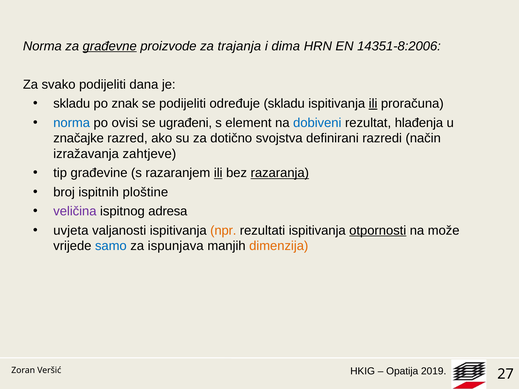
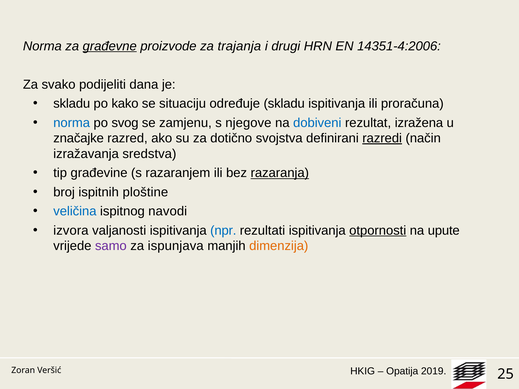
dima: dima -> drugi
14351-8:2006: 14351-8:2006 -> 14351-4:2006
znak: znak -> kako
se podijeliti: podijeliti -> situaciju
ili at (373, 104) underline: present -> none
ovisi: ovisi -> svog
ugrađeni: ugrađeni -> zamjenu
element: element -> njegove
hlađenja: hlađenja -> izražena
razredi underline: none -> present
zahtjeve: zahtjeve -> sredstva
ili at (218, 173) underline: present -> none
veličina colour: purple -> blue
adresa: adresa -> navodi
uvjeta: uvjeta -> izvora
npr colour: orange -> blue
može: može -> upute
samo colour: blue -> purple
27: 27 -> 25
